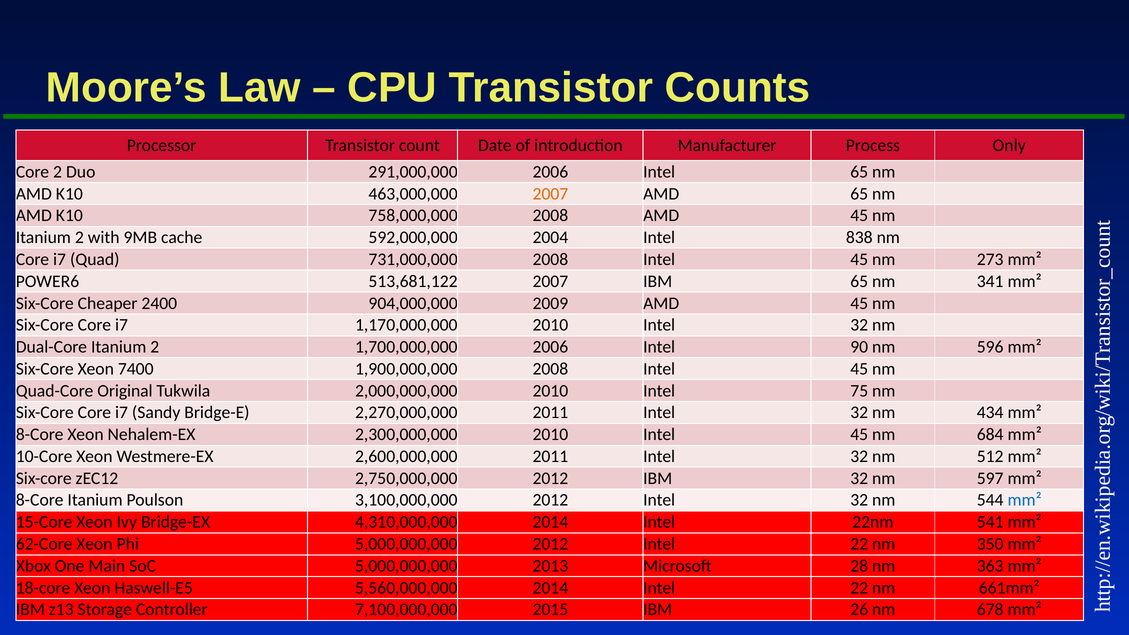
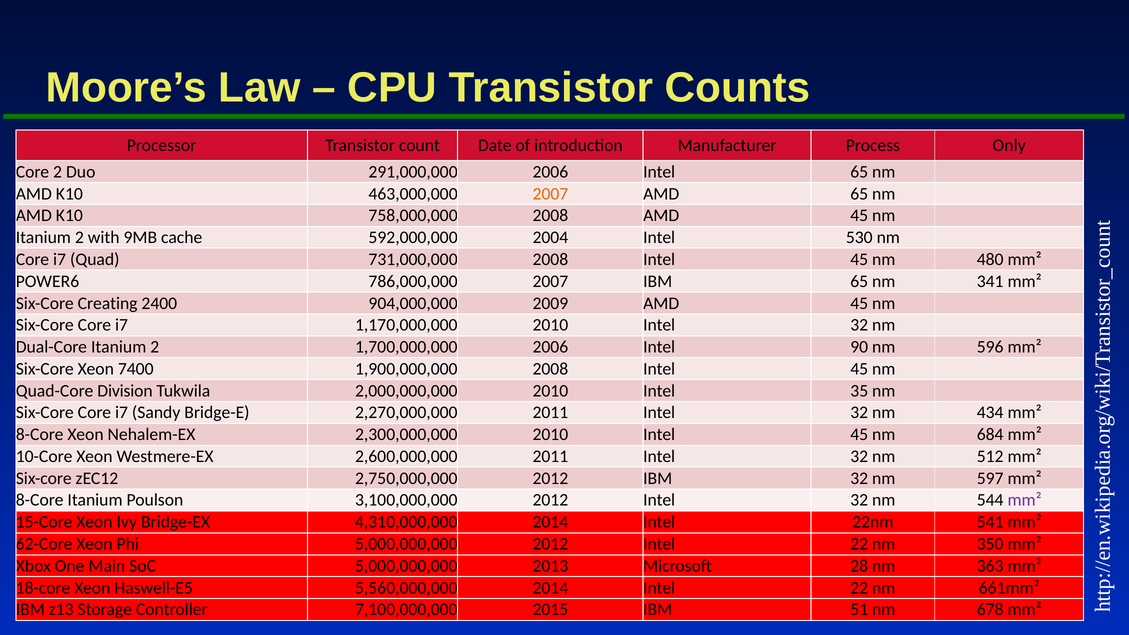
838: 838 -> 530
273: 273 -> 480
513,681,122: 513,681,122 -> 786,000,000
Cheaper: Cheaper -> Creating
Original: Original -> Division
75: 75 -> 35
mm² at (1025, 500) colour: blue -> purple
26: 26 -> 51
